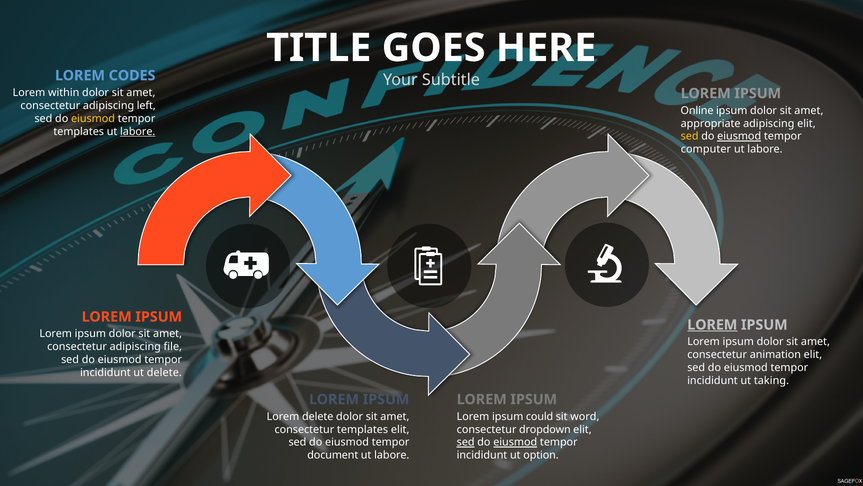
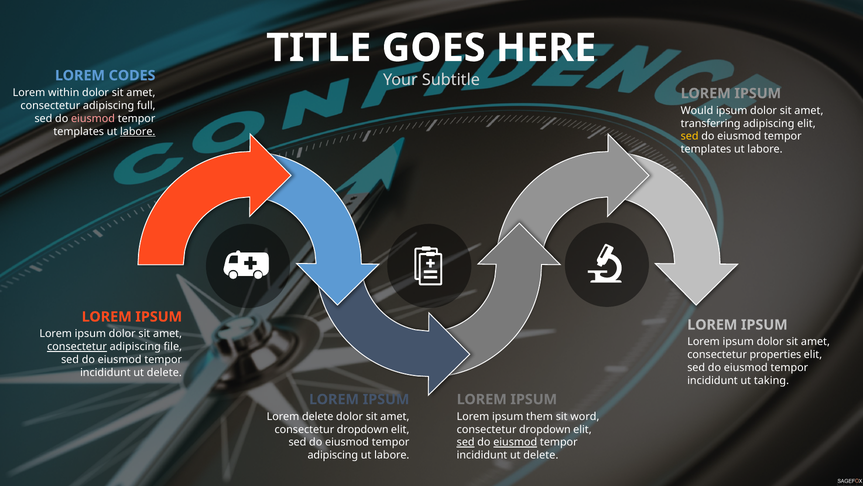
left: left -> full
Online: Online -> Would
eiusmod at (93, 118) colour: yellow -> pink
appropriate: appropriate -> transferring
eiusmod at (739, 136) underline: present -> none
computer at (706, 149): computer -> templates
LOREM at (712, 325) underline: present -> none
consectetur at (77, 346) underline: none -> present
animation: animation -> properties
could: could -> them
templates at (363, 429): templates -> dropdown
document at (333, 455): document -> adipiscing
option at (541, 455): option -> delete
